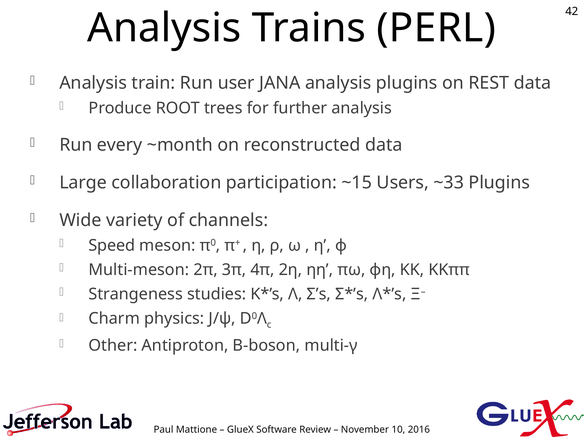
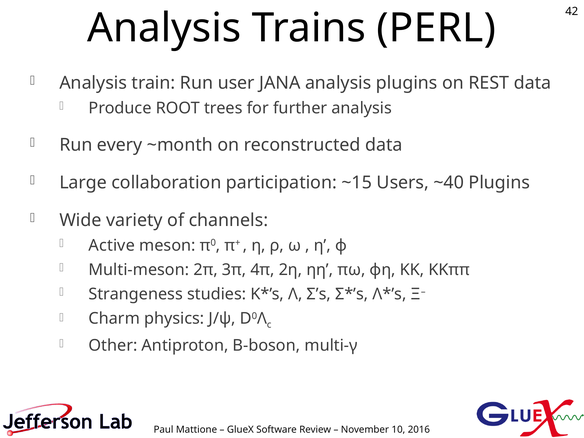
~33: ~33 -> ~40
Speed: Speed -> Active
